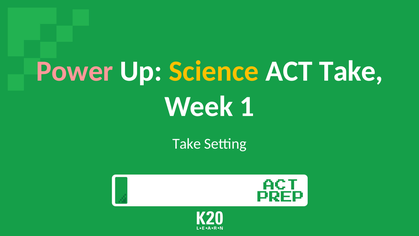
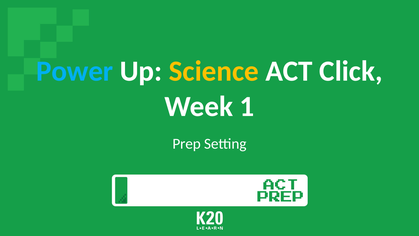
Power colour: pink -> light blue
ACT Take: Take -> Click
Take at (187, 144): Take -> Prep
